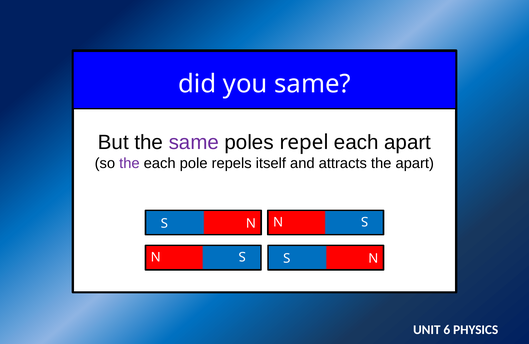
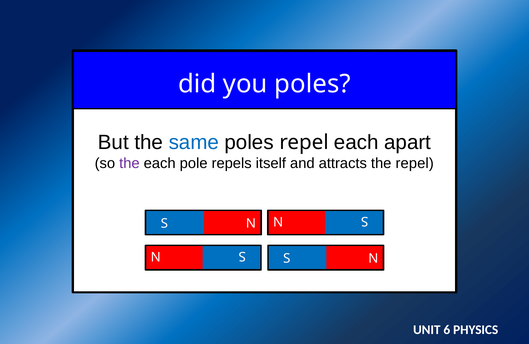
you same: same -> poles
same at (194, 142) colour: purple -> blue
the apart: apart -> repel
